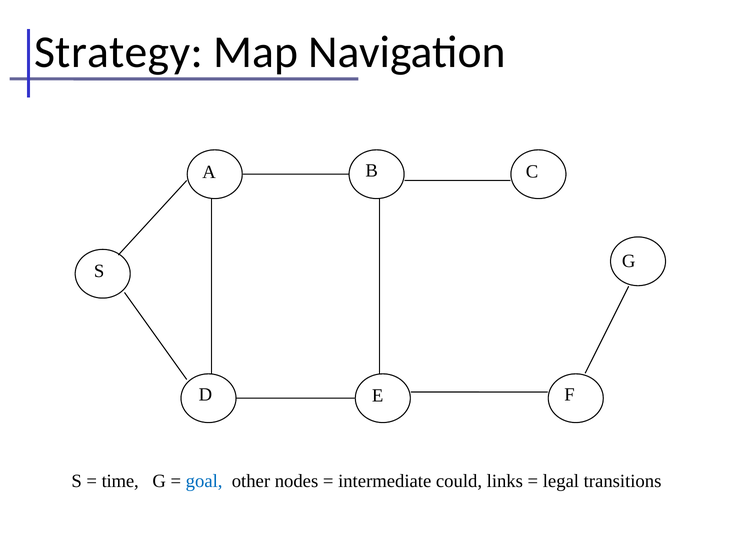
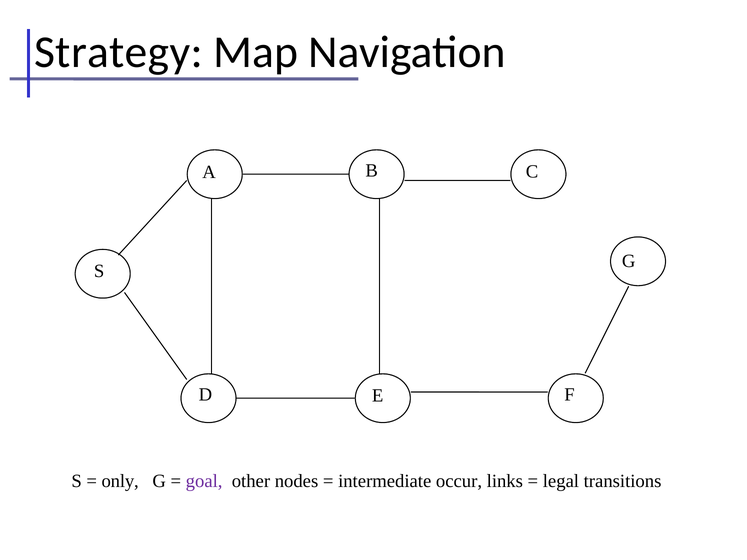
time: time -> only
goal colour: blue -> purple
could: could -> occur
